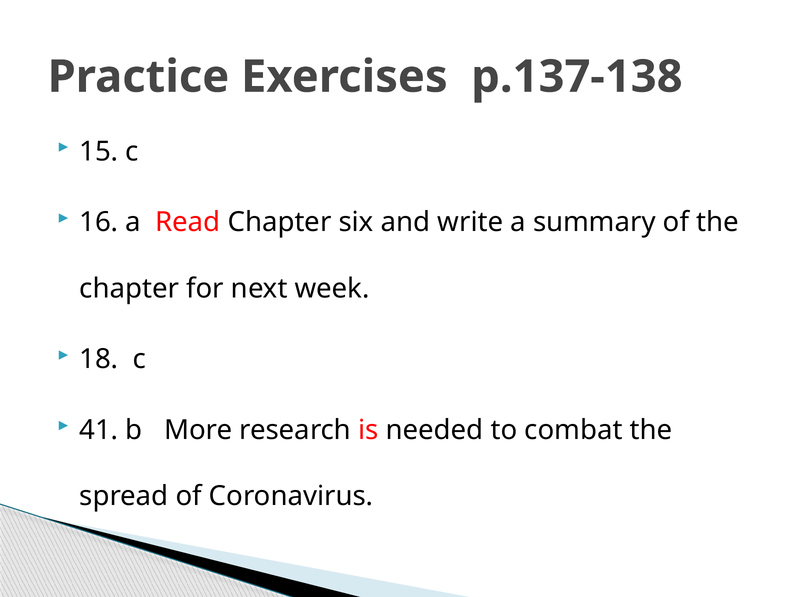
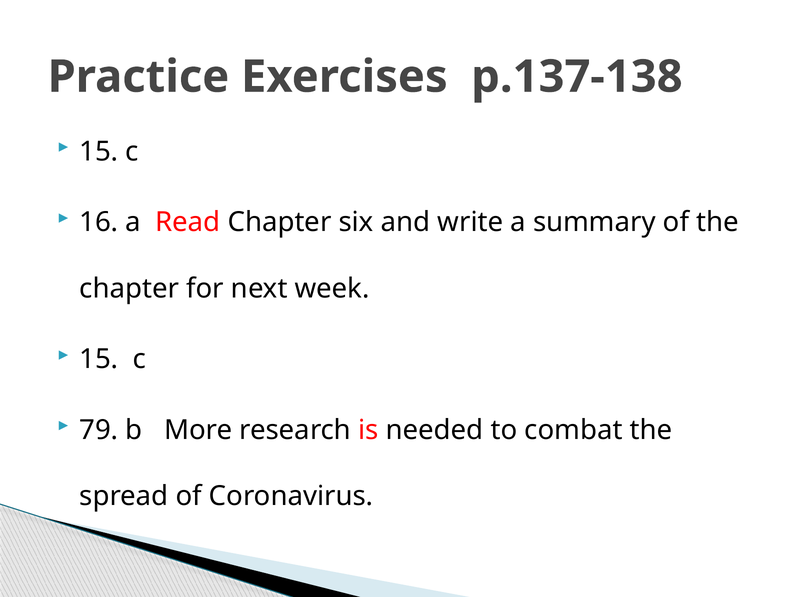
18 at (99, 359): 18 -> 15
41: 41 -> 79
